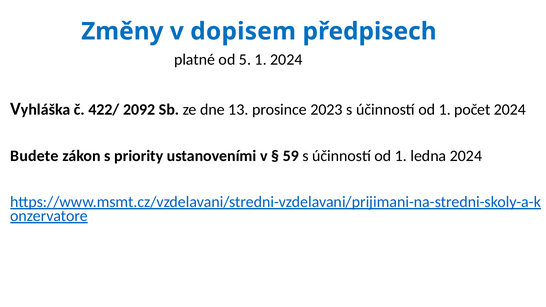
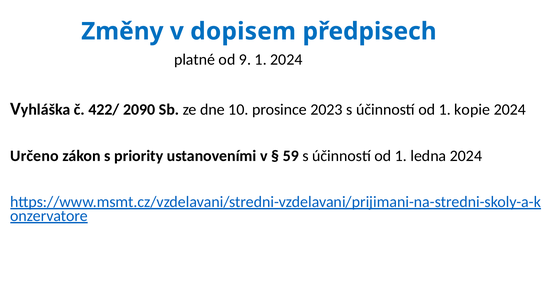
5: 5 -> 9
2092: 2092 -> 2090
13: 13 -> 10
počet: počet -> kopie
Budete: Budete -> Určeno
